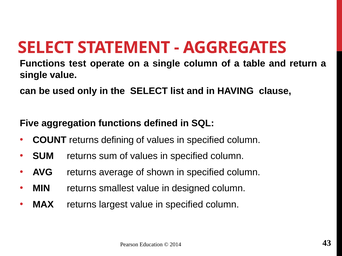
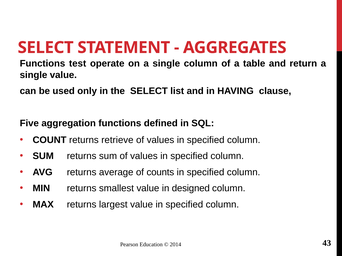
defining: defining -> retrieve
shown: shown -> counts
